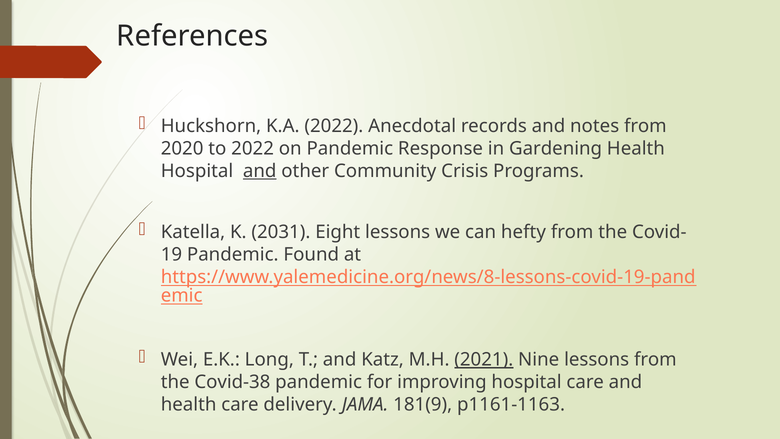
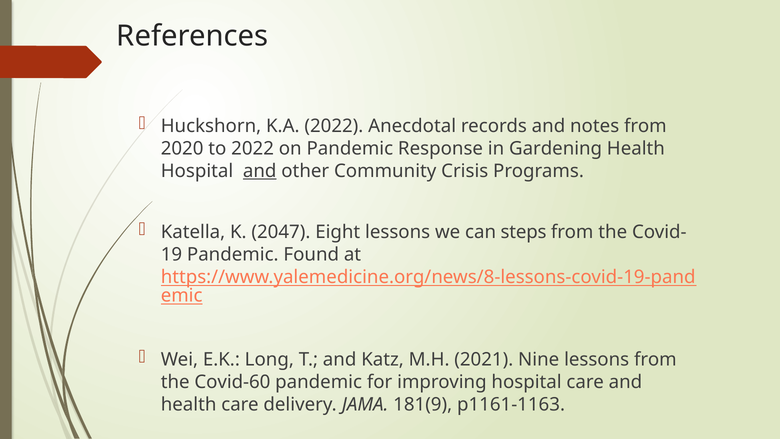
2031: 2031 -> 2047
hefty: hefty -> steps
2021 underline: present -> none
Covid-38: Covid-38 -> Covid-60
